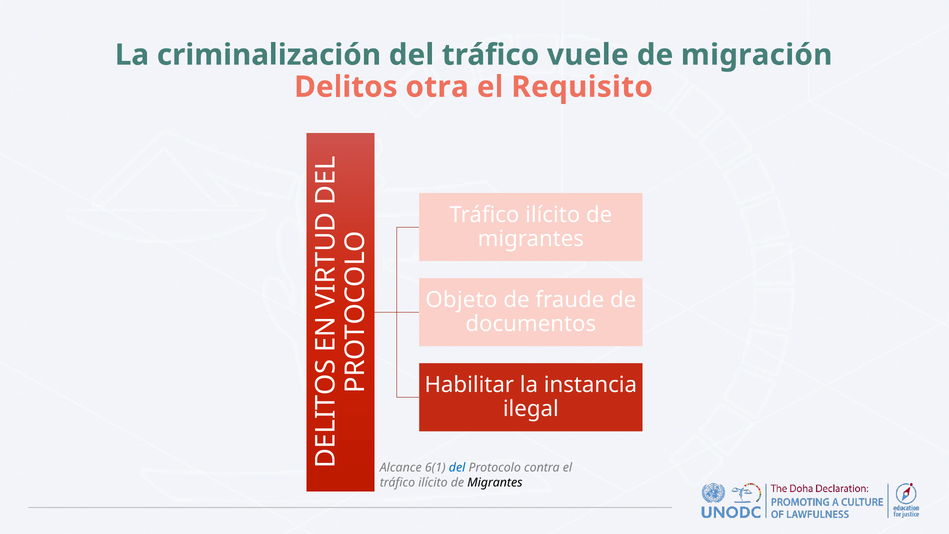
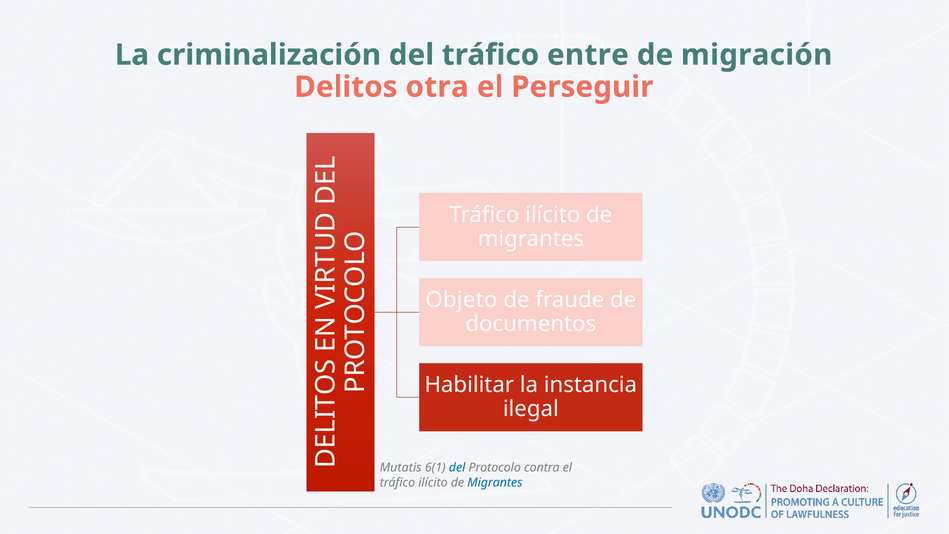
vuele: vuele -> entre
Requisito: Requisito -> Perseguir
Alcance: Alcance -> Mutatis
Migrantes at (495, 483) colour: black -> blue
